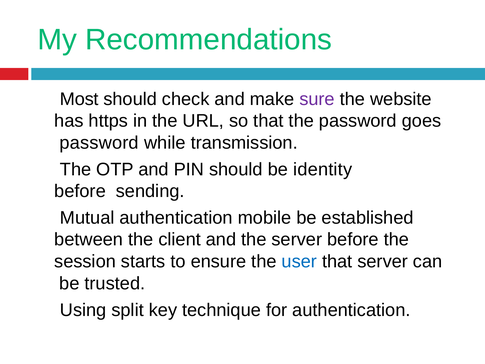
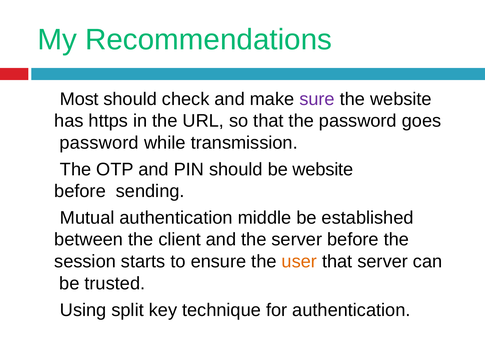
be identity: identity -> website
mobile: mobile -> middle
user colour: blue -> orange
